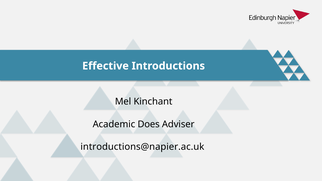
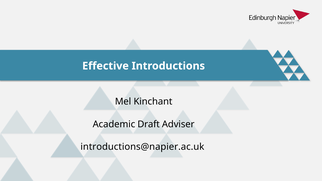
Does: Does -> Draft
